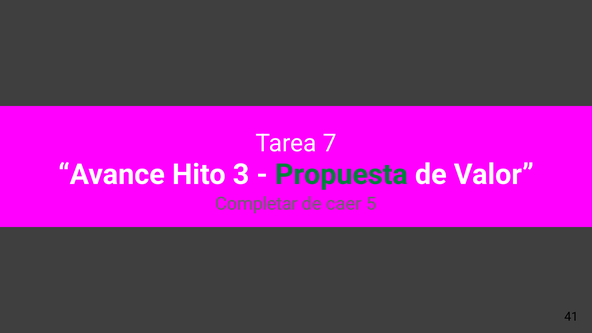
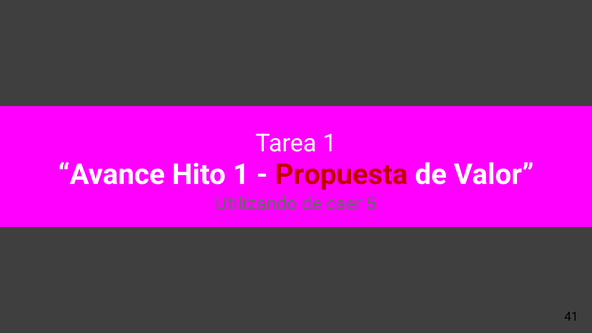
Tarea 7: 7 -> 1
Hito 3: 3 -> 1
Propuesta colour: green -> red
Completar: Completar -> Utilizando
